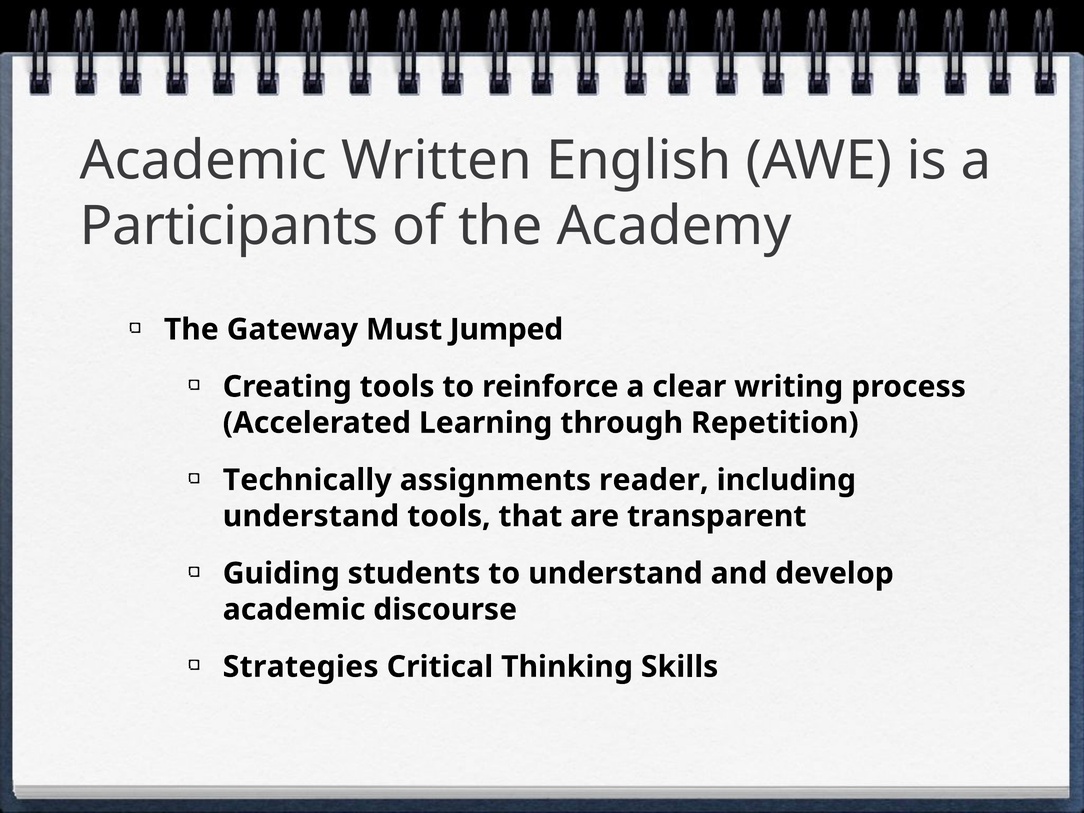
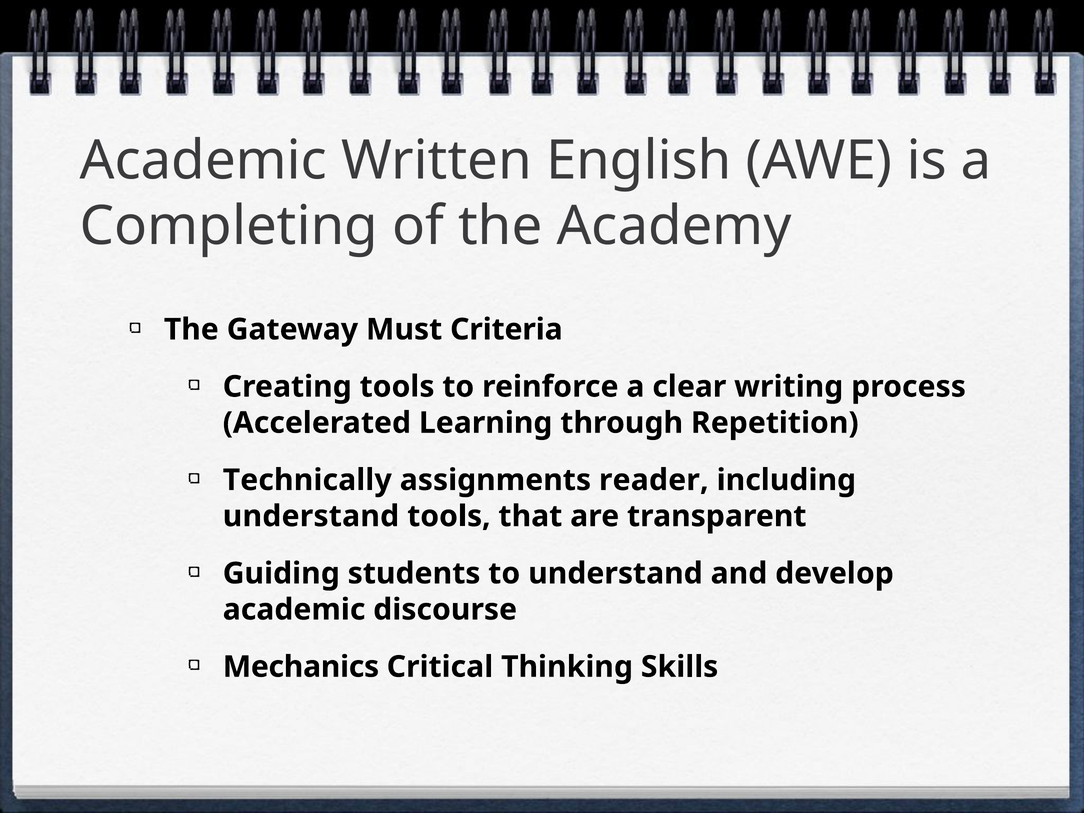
Participants: Participants -> Completing
Jumped: Jumped -> Criteria
Strategies: Strategies -> Mechanics
